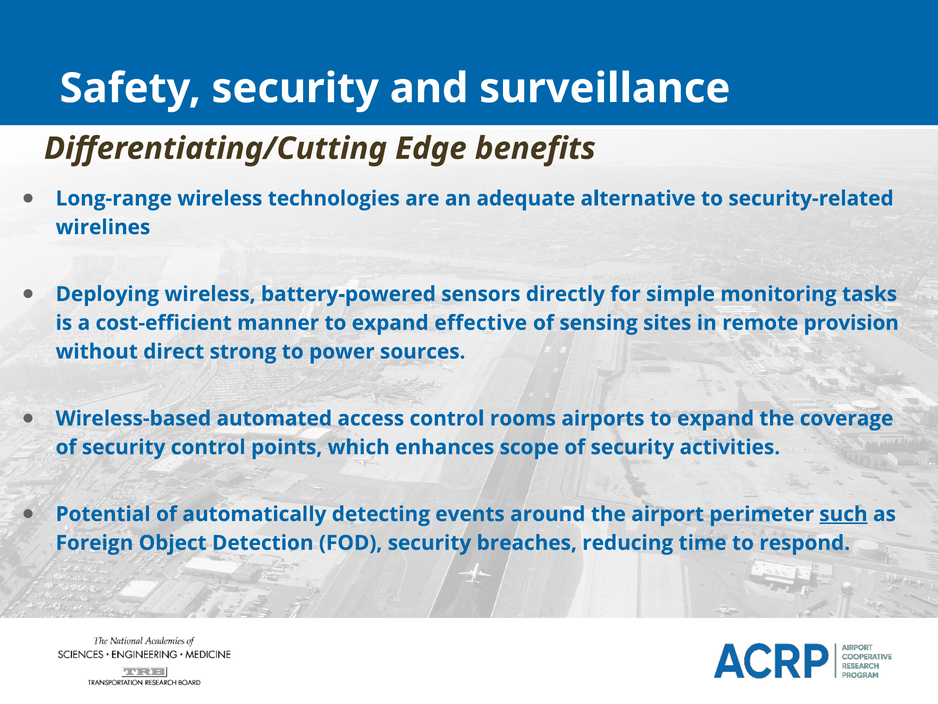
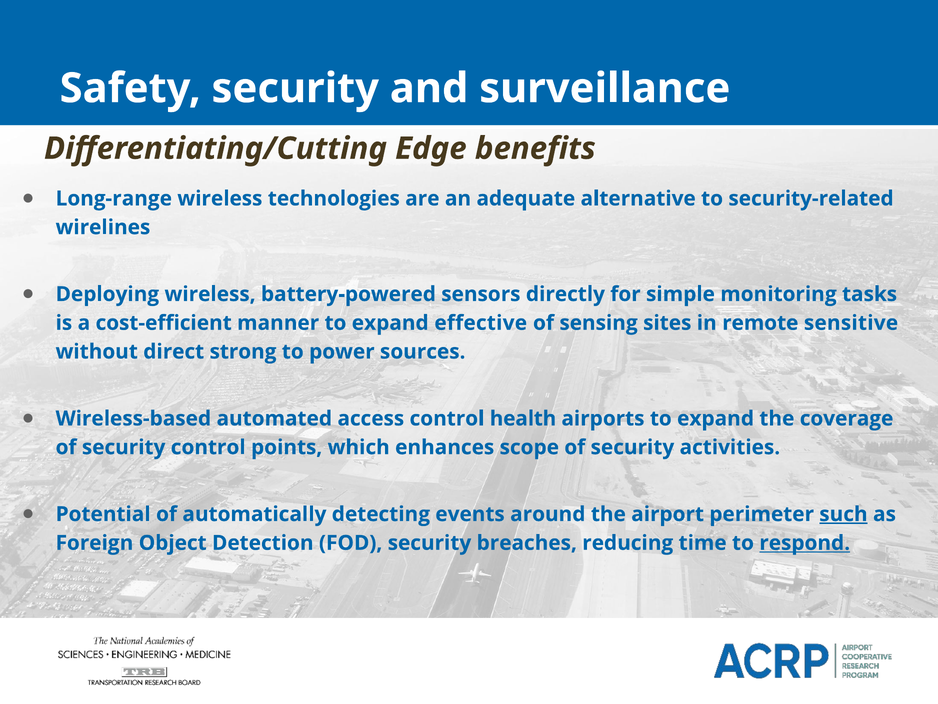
provision: provision -> sensitive
rooms: rooms -> health
respond underline: none -> present
